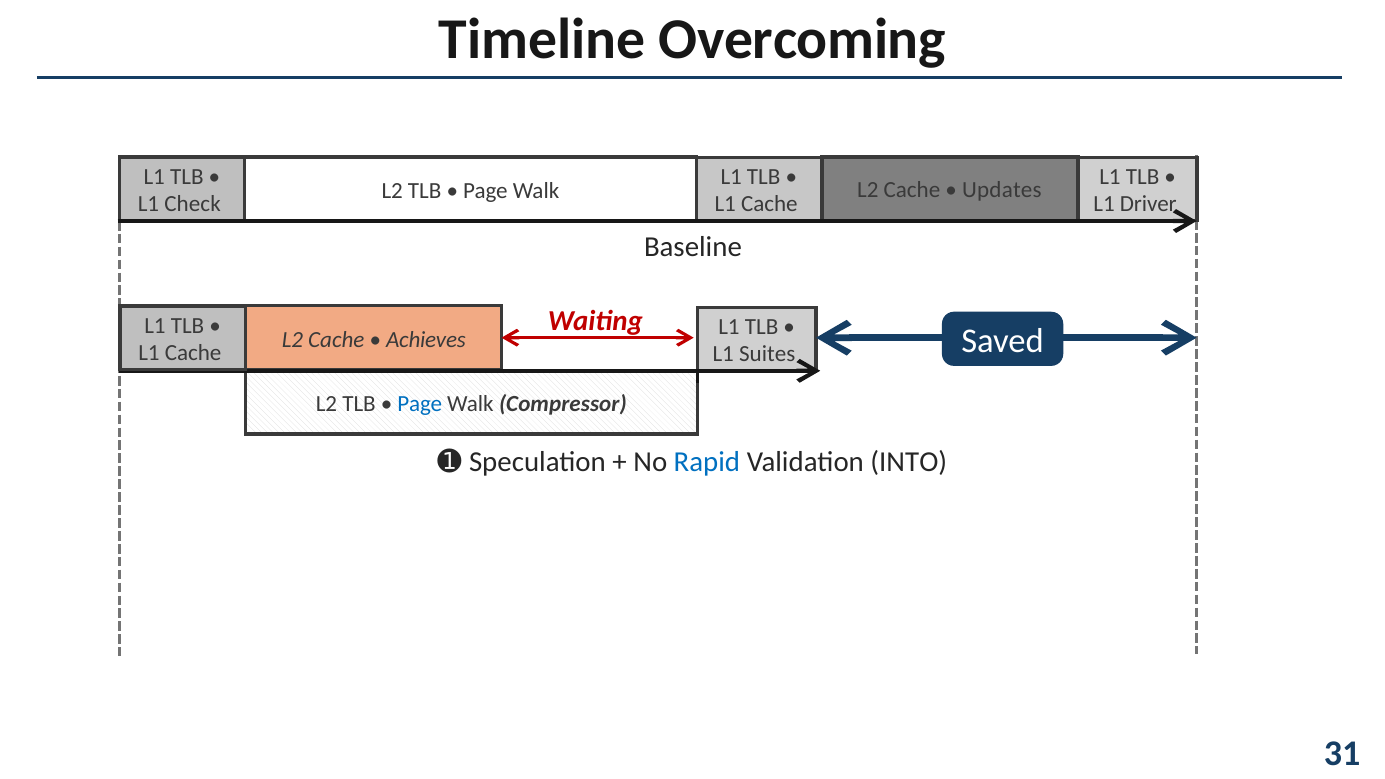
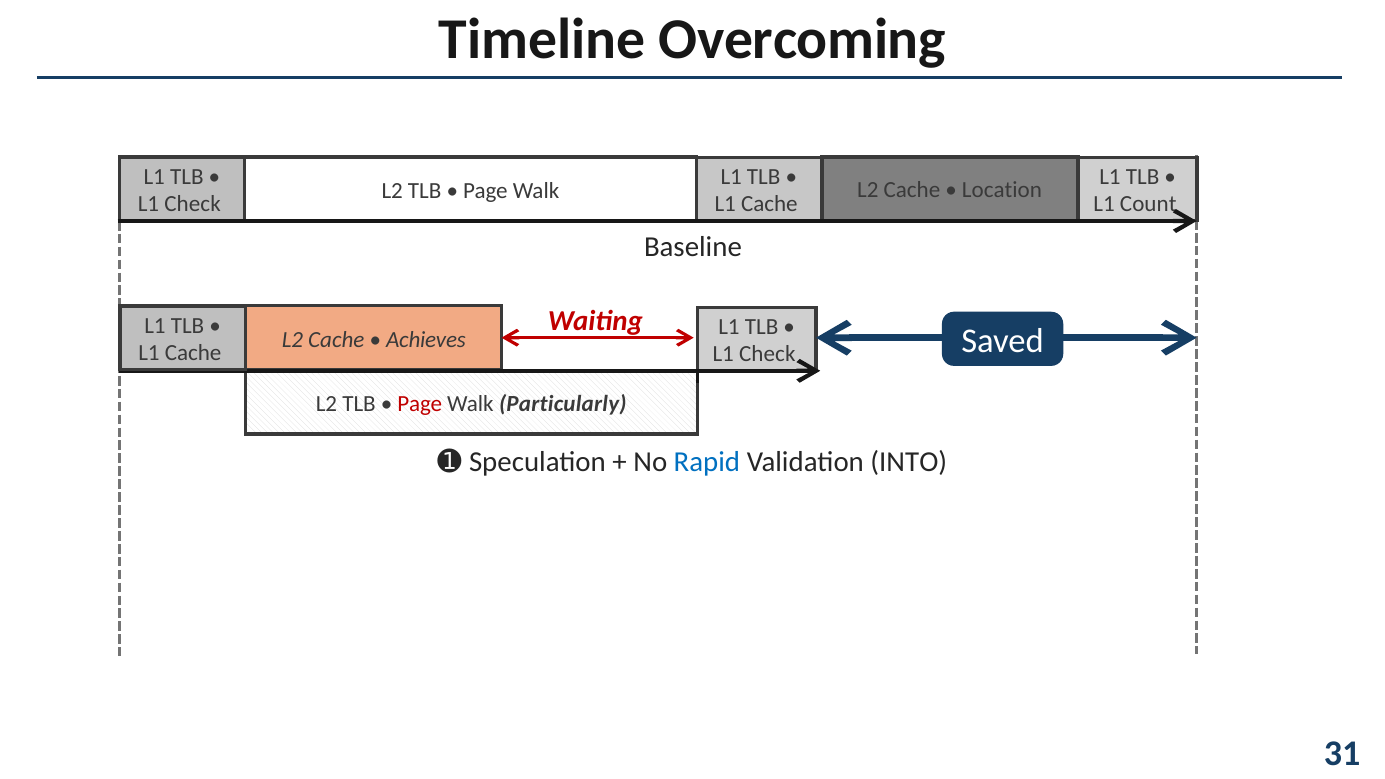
Updates: Updates -> Location
Driver: Driver -> Count
Suites at (767, 354): Suites -> Check
Page at (420, 404) colour: blue -> red
Compressor: Compressor -> Particularly
